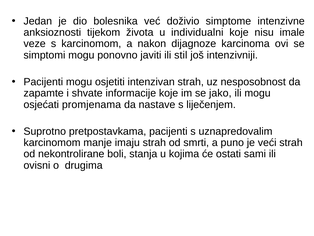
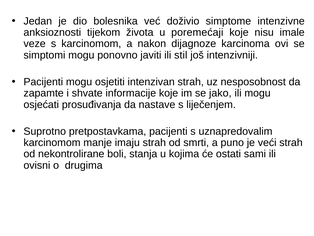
individualni: individualni -> poremećaji
promjenama: promjenama -> prosuđivanja
